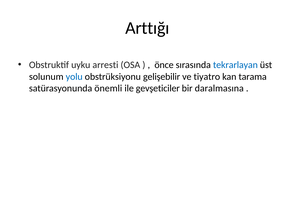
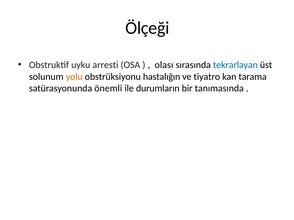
Arttığı: Arttığı -> Ölçeği
önce: önce -> olası
yolu colour: blue -> orange
gelişebilir: gelişebilir -> hastalığın
gevşeticiler: gevşeticiler -> durumların
daralmasına: daralmasına -> tanımasında
